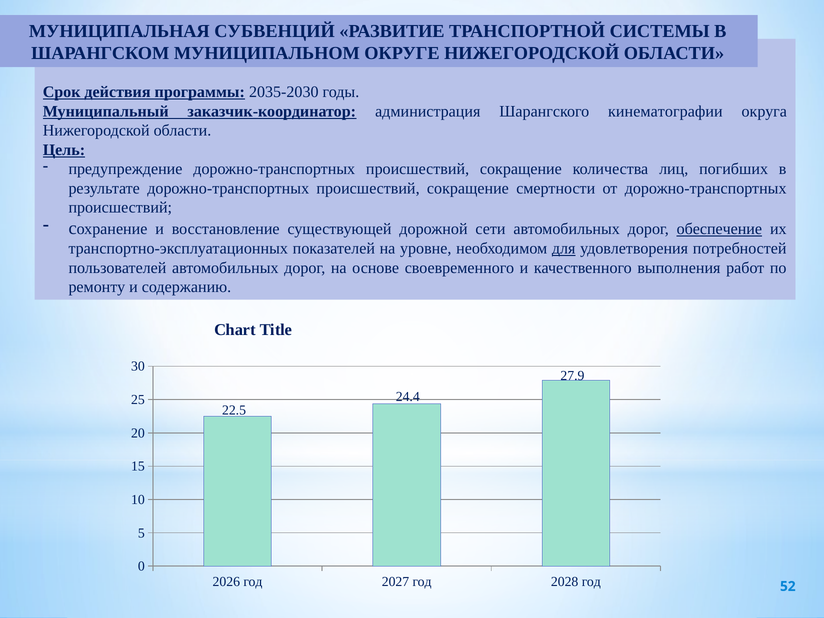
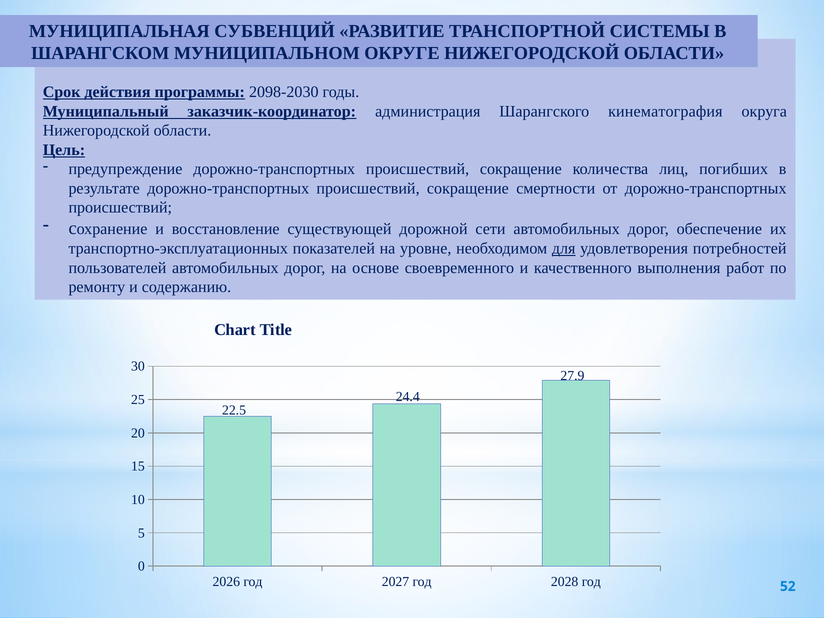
2035-2030: 2035-2030 -> 2098-2030
кинематографии: кинематографии -> кинематография
обеспечение underline: present -> none
